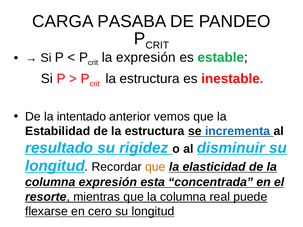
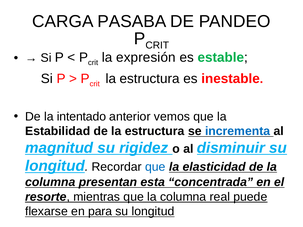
resultado: resultado -> magnitud
que at (155, 167) colour: orange -> blue
columna expresión: expresión -> presentan
cero: cero -> para
